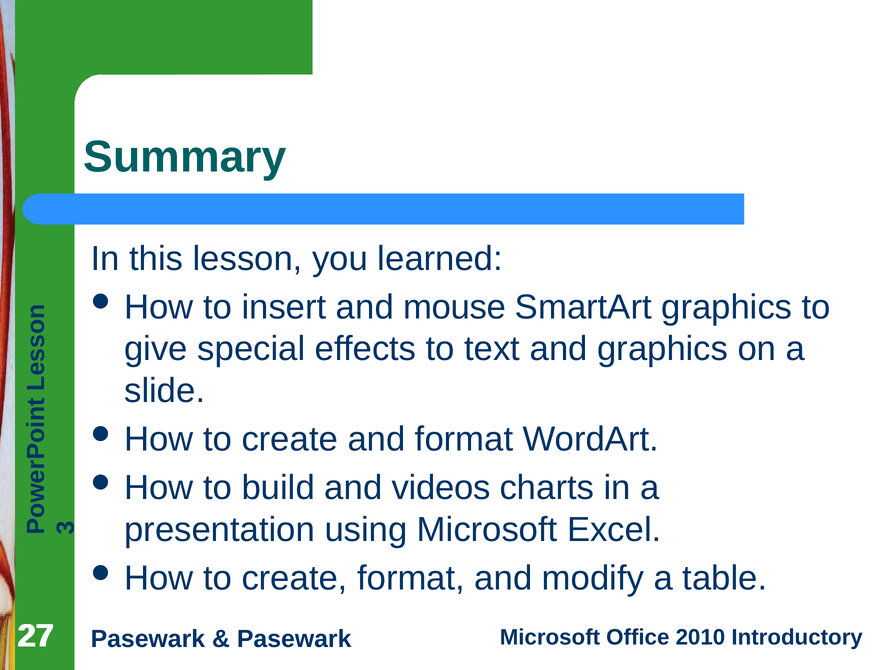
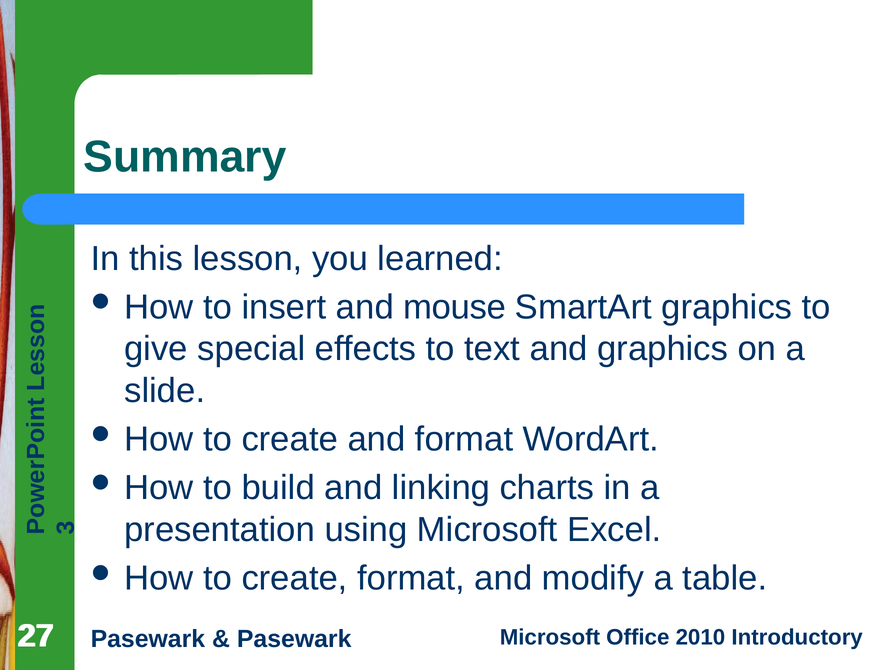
videos: videos -> linking
